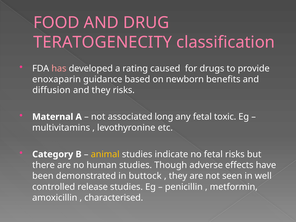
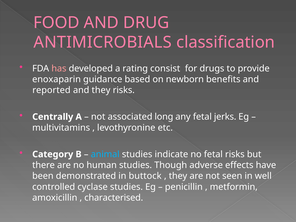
TERATOGENECITY: TERATOGENECITY -> ANTIMICROBIALS
caused: caused -> consist
diffusion: diffusion -> reported
Maternal: Maternal -> Centrally
toxic: toxic -> jerks
animal colour: yellow -> light blue
release: release -> cyclase
